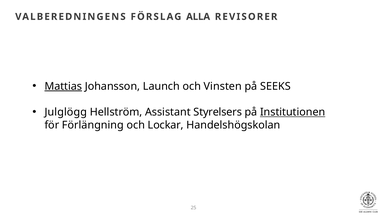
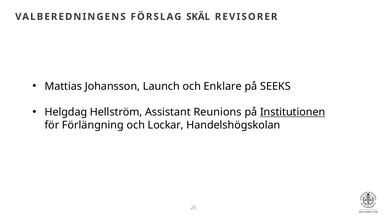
ALLA: ALLA -> SKÄL
Mattias underline: present -> none
Vinsten: Vinsten -> Enklare
Julglögg: Julglögg -> Helgdag
Styrelsers: Styrelsers -> Reunions
